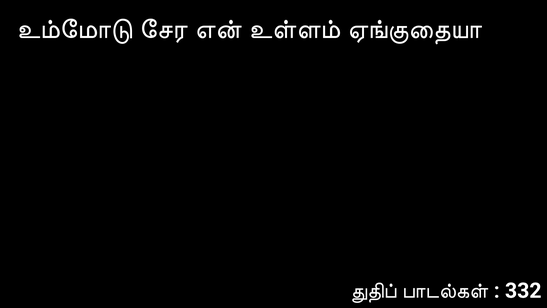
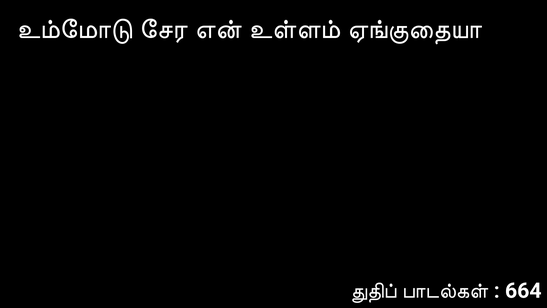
332: 332 -> 664
